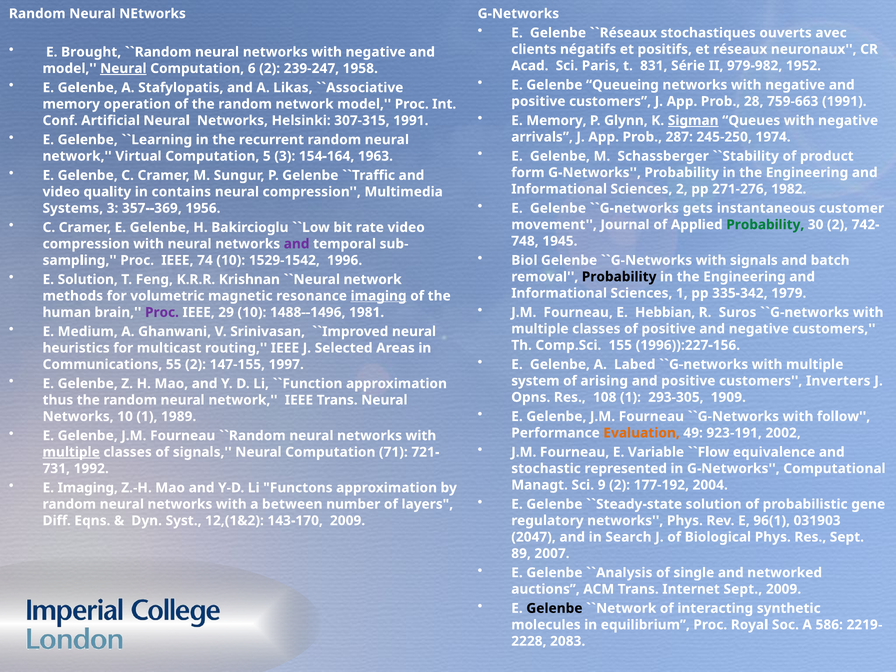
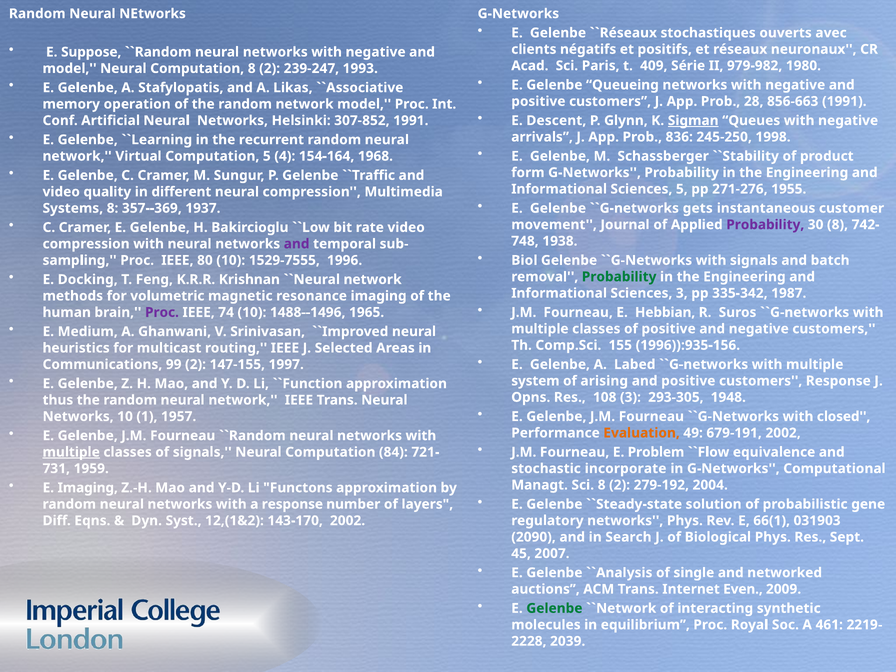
Brought: Brought -> Suppose
831: 831 -> 409
1952: 1952 -> 1980
Neural at (123, 68) underline: present -> none
Computation 6: 6 -> 8
1958: 1958 -> 1993
759-663: 759-663 -> 856-663
E Memory: Memory -> Descent
307-315: 307-315 -> 307-852
287: 287 -> 836
1974: 1974 -> 1998
5 3: 3 -> 4
1963: 1963 -> 1968
Sciences 2: 2 -> 5
1982: 1982 -> 1955
contains: contains -> different
Systems 3: 3 -> 8
1956: 1956 -> 1937
Probability at (765, 225) colour: green -> purple
30 2: 2 -> 8
1945: 1945 -> 1938
74: 74 -> 80
1529-1542: 1529-1542 -> 1529-7555
E Solution: Solution -> Docking
Probability at (619, 277) colour: black -> green
Sciences 1: 1 -> 3
1979: 1979 -> 1987
imaging at (379, 296) underline: present -> none
29: 29 -> 74
1981: 1981 -> 1965
1996)):227-156: 1996)):227-156 -> 1996)):935-156
55: 55 -> 99
customers Inverters: Inverters -> Response
108 1: 1 -> 3
1909: 1909 -> 1948
follow: follow -> closed
1989: 1989 -> 1957
923-191: 923-191 -> 679-191
Variable: Variable -> Problem
71: 71 -> 84
1992: 1992 -> 1959
represented: represented -> incorporate
Sci 9: 9 -> 8
177-192: 177-192 -> 279-192
a between: between -> response
143-170 2009: 2009 -> 2002
96(1: 96(1 -> 66(1
2047: 2047 -> 2090
89: 89 -> 45
Internet Sept: Sept -> Even
Gelenbe at (554, 608) colour: black -> green
586: 586 -> 461
2083: 2083 -> 2039
